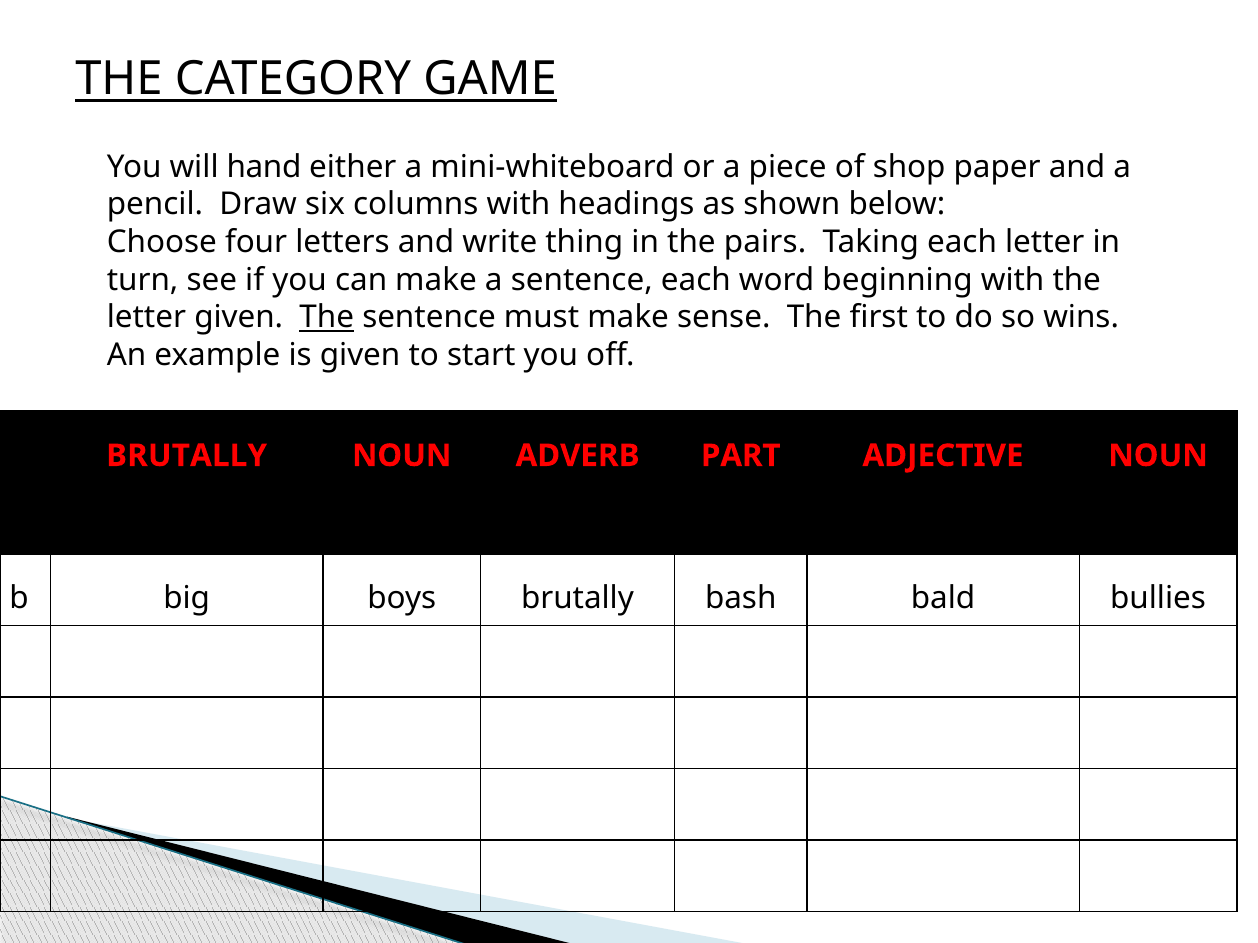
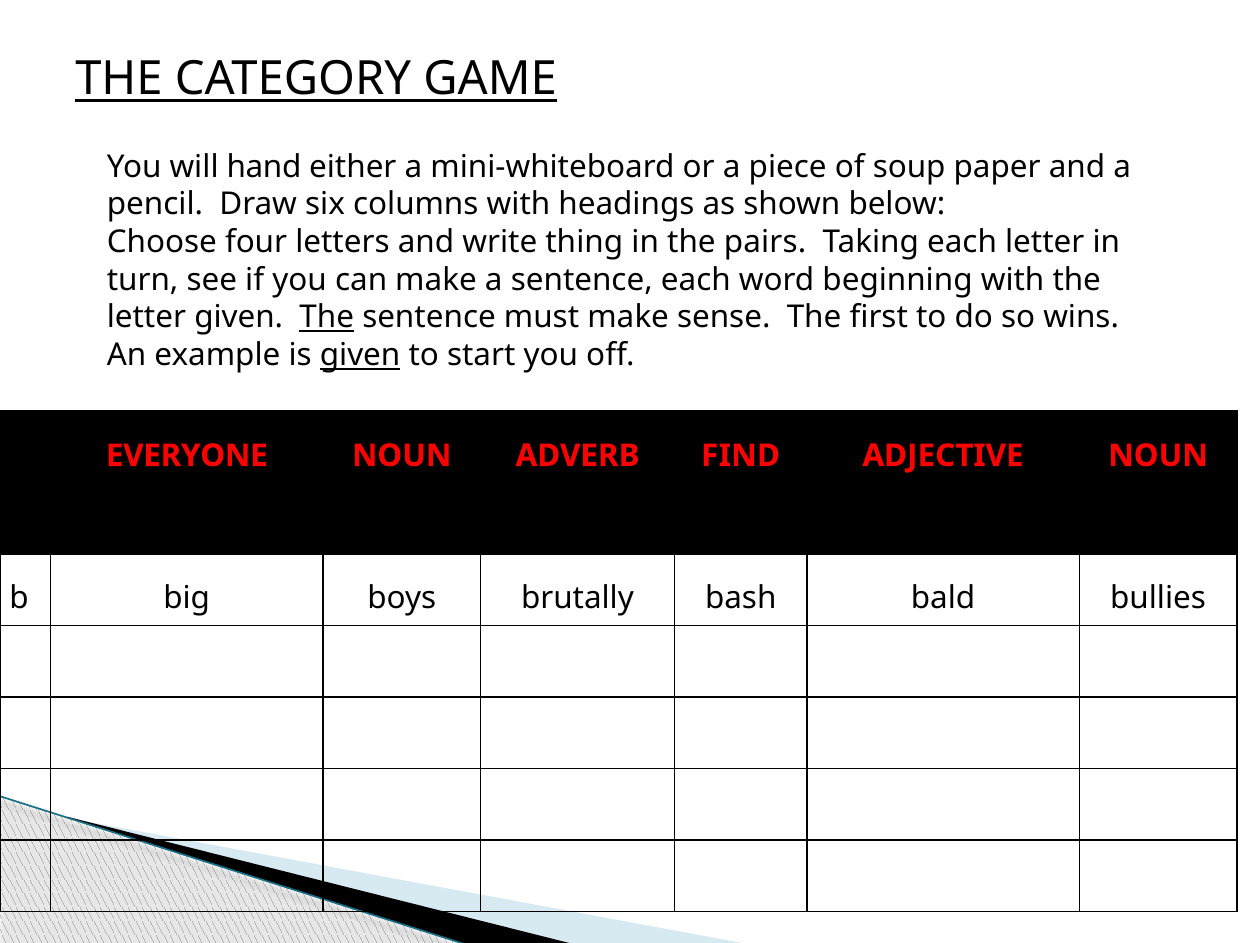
shop: shop -> soup
given at (360, 355) underline: none -> present
BRUTALLY at (187, 456): BRUTALLY -> EVERYONE
PART: PART -> FIND
